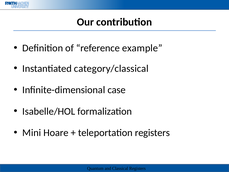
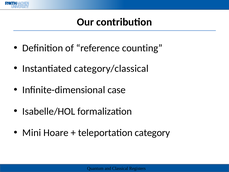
example: example -> counting
teleportation registers: registers -> category
